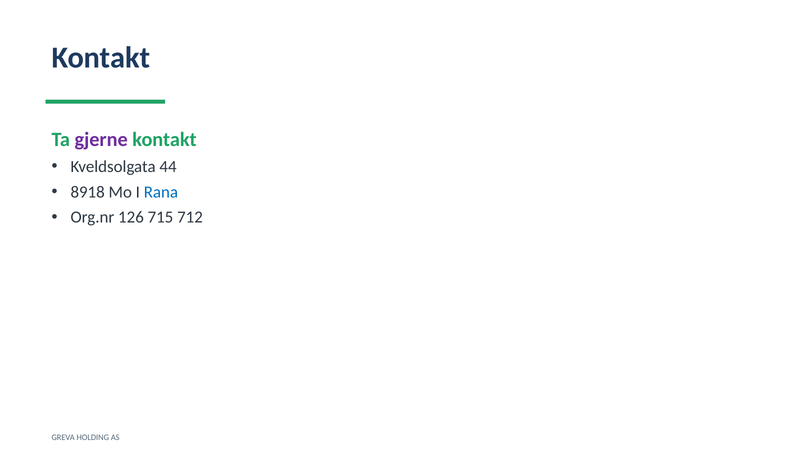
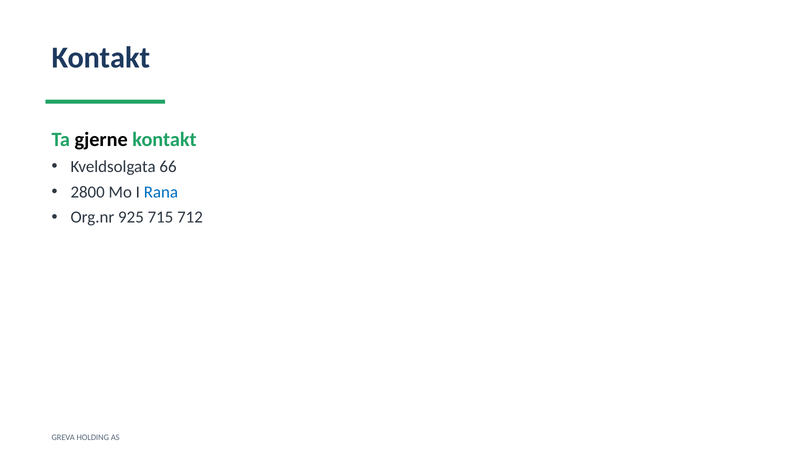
gjerne colour: purple -> black
44: 44 -> 66
8918: 8918 -> 2800
126: 126 -> 925
